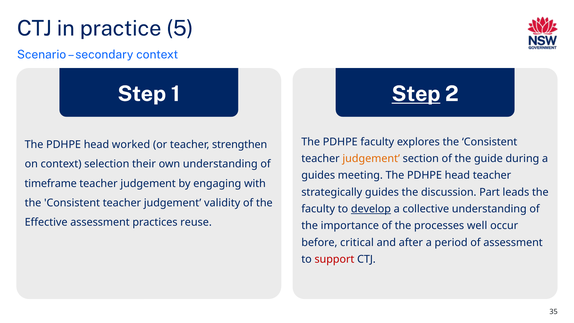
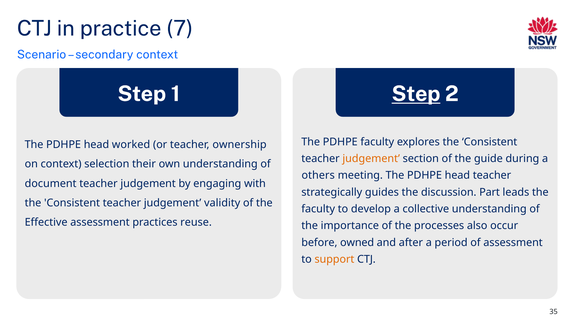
5: 5 -> 7
strengthen: strengthen -> ownership
guides at (318, 175): guides -> others
timeframe: timeframe -> document
develop underline: present -> none
well: well -> also
critical: critical -> owned
support colour: red -> orange
